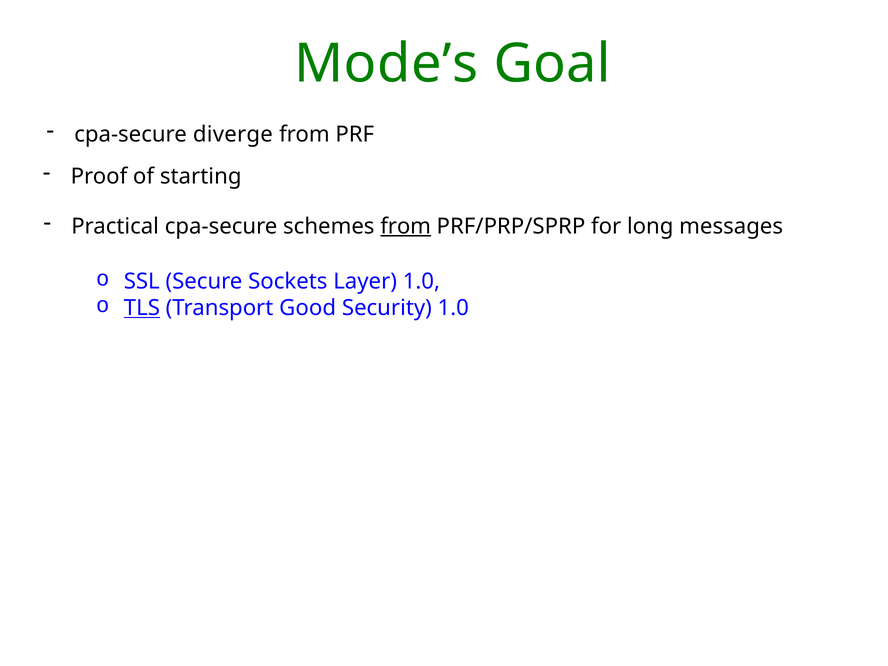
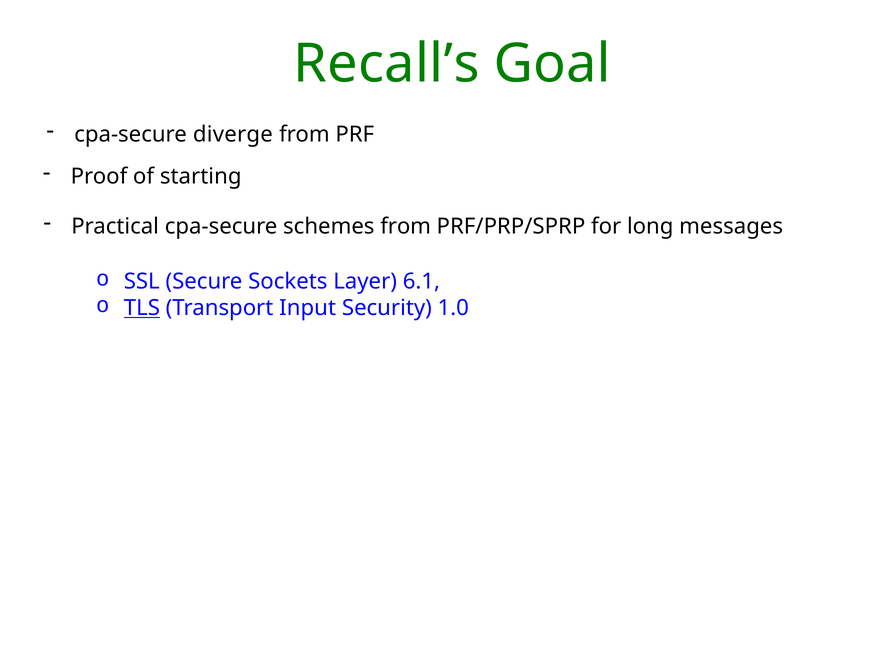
Mode’s: Mode’s -> Recall’s
from at (406, 226) underline: present -> none
Layer 1.0: 1.0 -> 6.1
Good: Good -> Input
